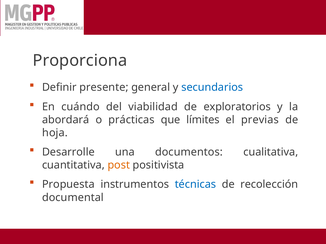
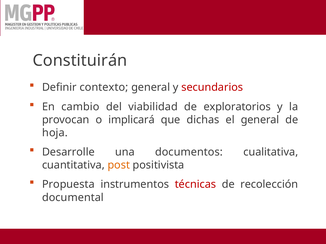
Proporciona: Proporciona -> Constituirán
presente: presente -> contexto
secundarios colour: blue -> red
cuándo: cuándo -> cambio
abordará: abordará -> provocan
prácticas: prácticas -> implicará
límites: límites -> dichas
el previas: previas -> general
técnicas colour: blue -> red
